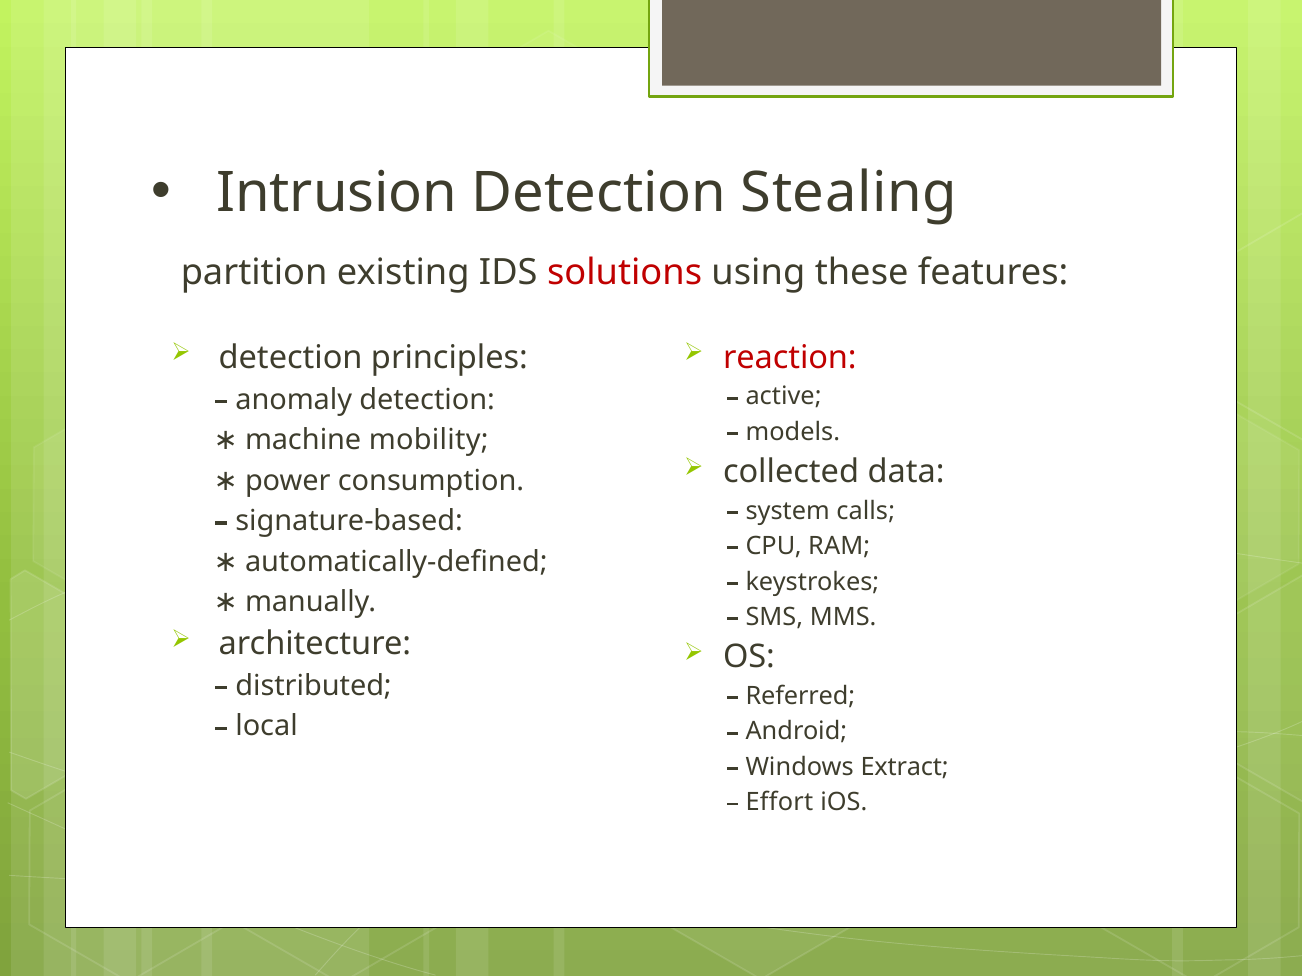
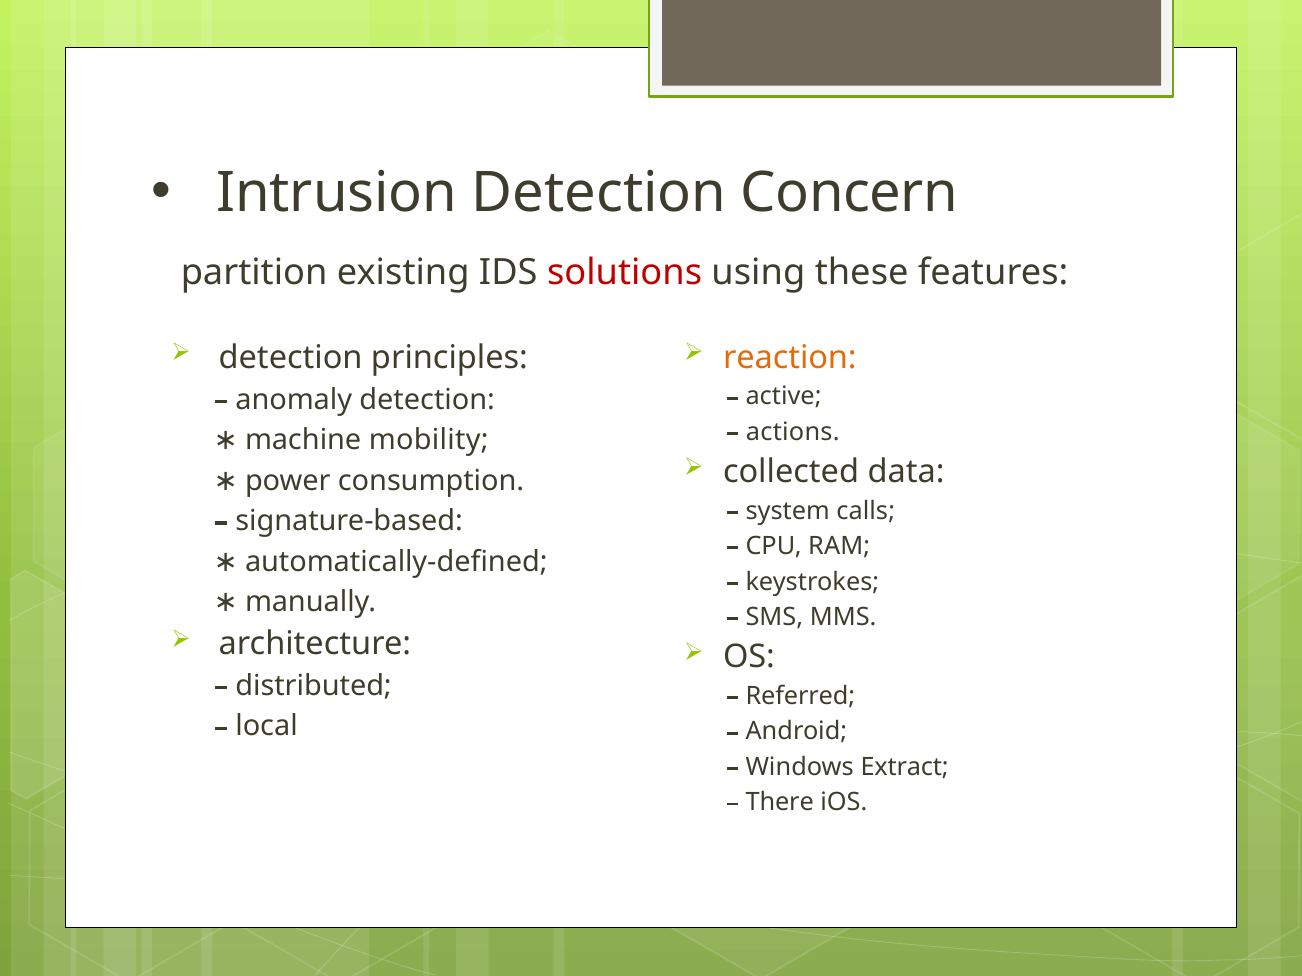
Stealing: Stealing -> Concern
reaction colour: red -> orange
models: models -> actions
Effort: Effort -> There
